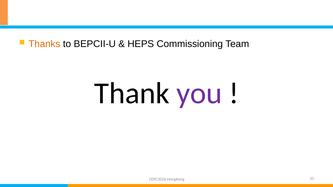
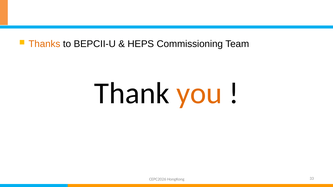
you colour: purple -> orange
